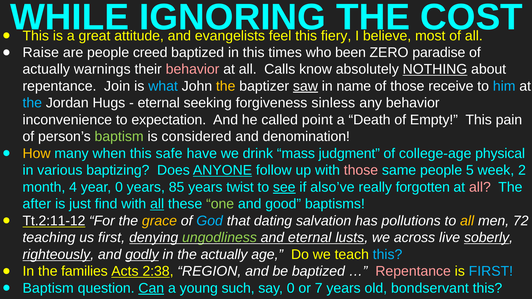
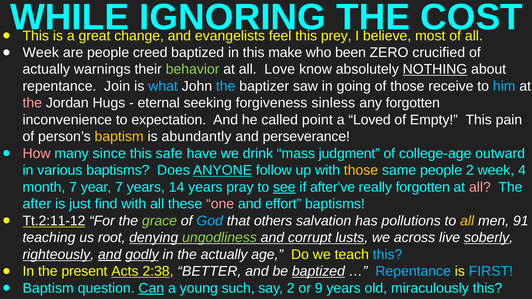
attitude: attitude -> change
fiery: fiery -> prey
Raise at (41, 53): Raise -> Week
times: times -> make
paradise: paradise -> crucified
behavior at (193, 69) colour: pink -> light green
Calls: Calls -> Love
the at (226, 86) colour: yellow -> light blue
saw underline: present -> none
name: name -> going
the at (32, 103) colour: light blue -> pink
any behavior: behavior -> forgotten
Death: Death -> Loved
baptism at (119, 137) colour: light green -> yellow
considered: considered -> abundantly
denomination: denomination -> perseverance
How colour: yellow -> pink
when: when -> since
physical: physical -> outward
various baptizing: baptizing -> baptisms
those at (361, 170) colour: pink -> yellow
people 5: 5 -> 2
2: 2 -> 4
month 4: 4 -> 7
year 0: 0 -> 7
85: 85 -> 14
twist: twist -> pray
also’ve: also’ve -> after’ve
all at (157, 204) underline: present -> none
one colour: light green -> pink
good: good -> effort
grace colour: yellow -> light green
dating: dating -> others
72: 72 -> 91
us first: first -> root
and eternal: eternal -> corrupt
and at (110, 255) underline: none -> present
families: families -> present
REGION: REGION -> BETTER
baptized at (318, 272) underline: none -> present
Repentance at (413, 272) colour: pink -> light blue
say 0: 0 -> 2
7: 7 -> 9
bondservant: bondservant -> miraculously
